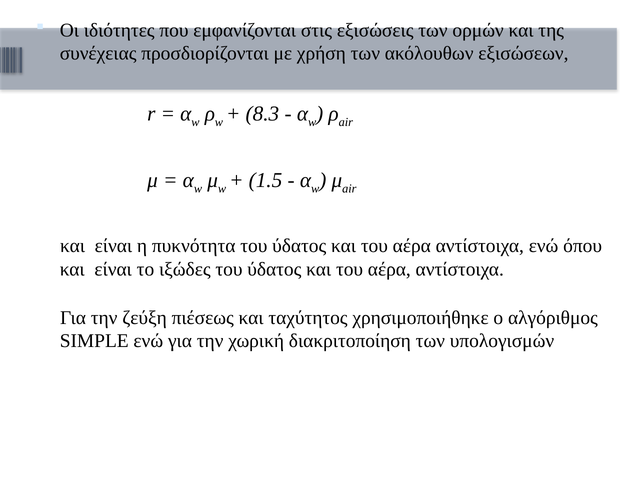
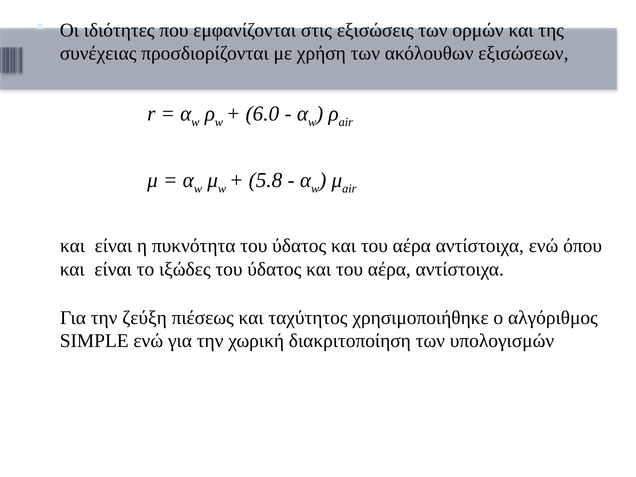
8.3: 8.3 -> 6.0
1.5: 1.5 -> 5.8
